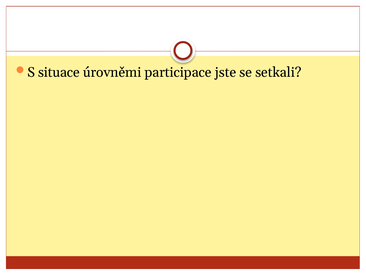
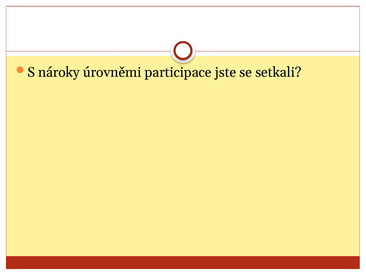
situace: situace -> nároky
